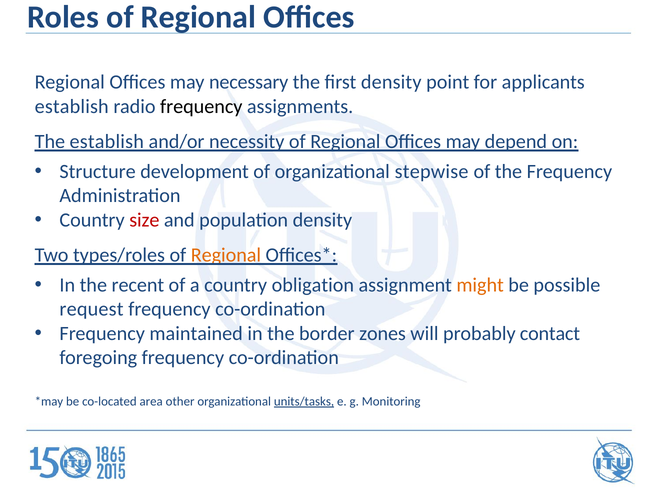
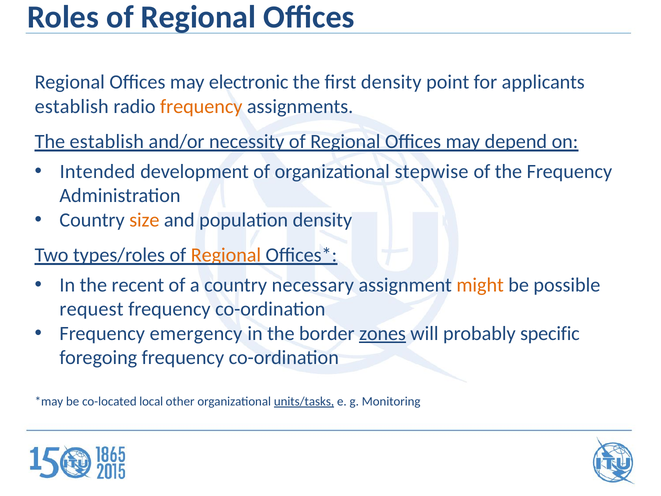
necessary: necessary -> electronic
frequency at (201, 107) colour: black -> orange
Structure: Structure -> Intended
size colour: red -> orange
obligation: obligation -> necessary
maintained: maintained -> emergency
zones underline: none -> present
contact: contact -> specific
area: area -> local
